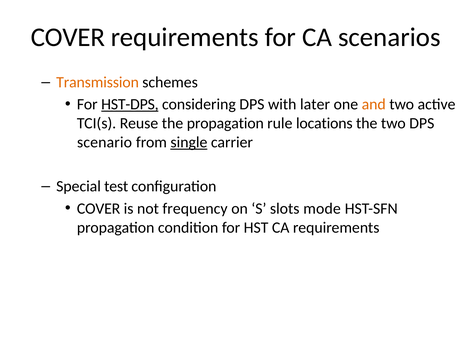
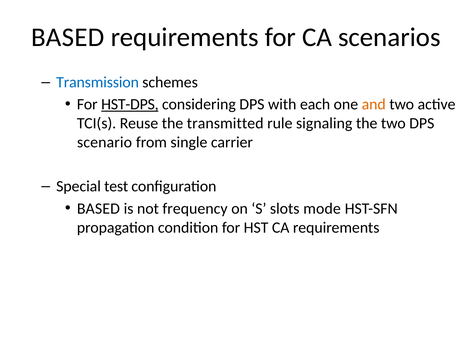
COVER at (68, 37): COVER -> BASED
Transmission colour: orange -> blue
later: later -> each
the propagation: propagation -> transmitted
locations: locations -> signaling
single underline: present -> none
COVER at (99, 208): COVER -> BASED
